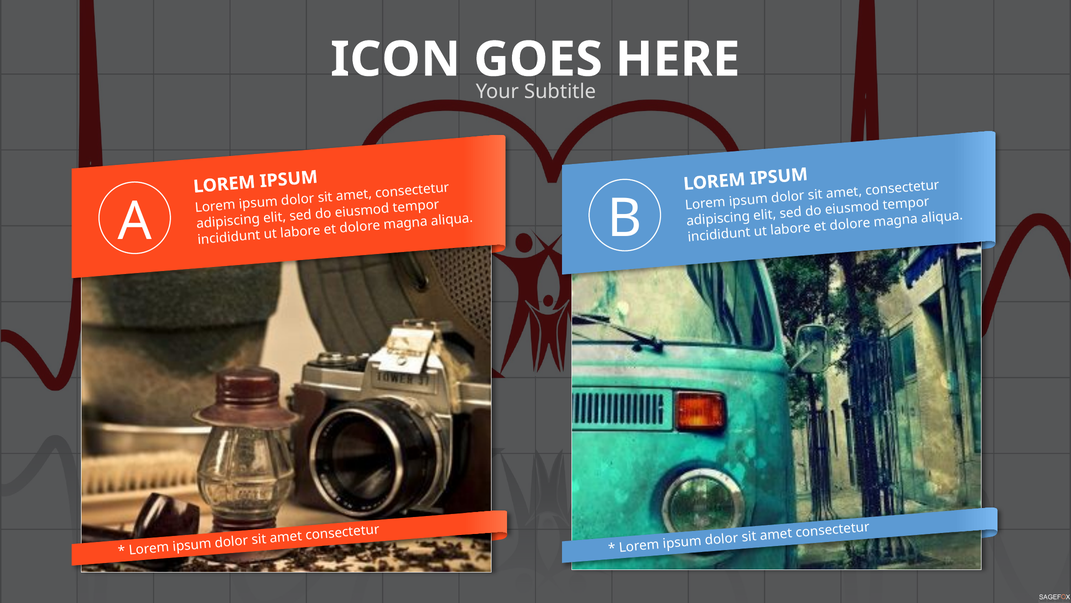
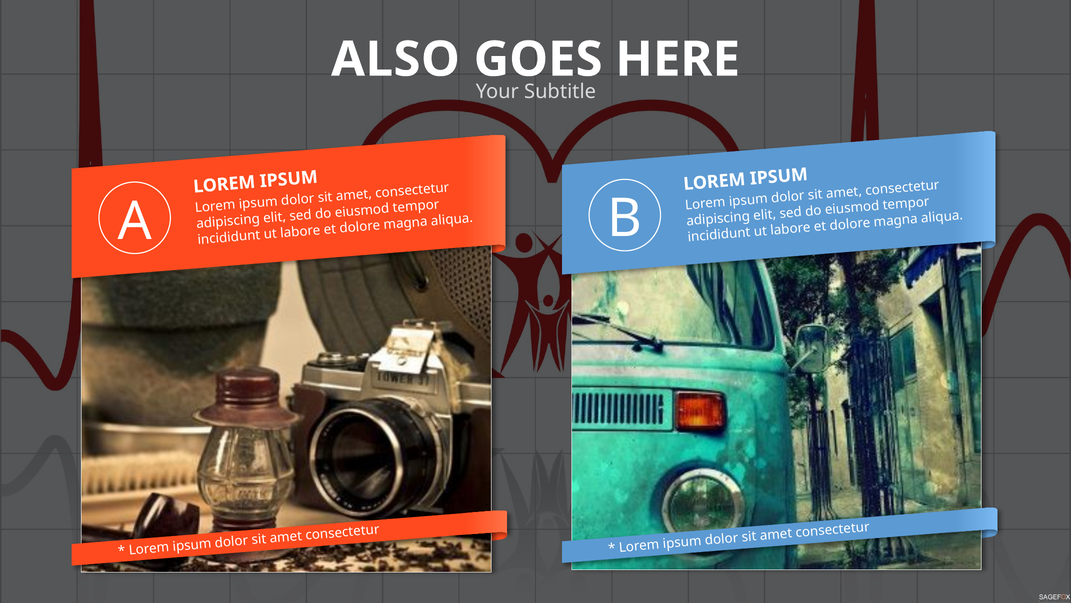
ICON: ICON -> ALSO
